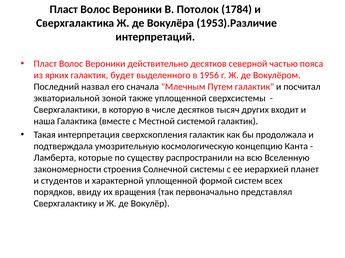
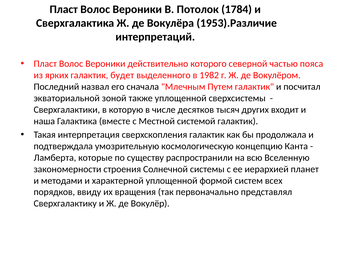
действительно десятков: десятков -> которого
1956: 1956 -> 1982
студентов: студентов -> методами
